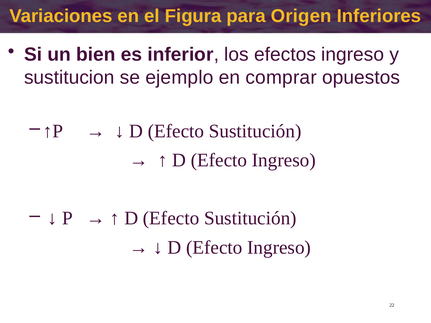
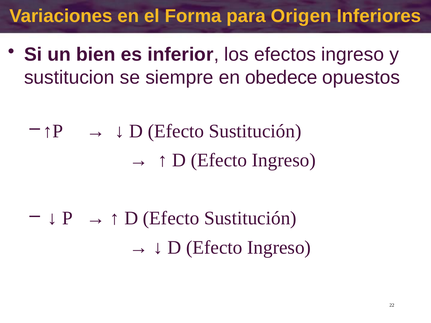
Figura: Figura -> Forma
ejemplo: ejemplo -> siempre
comprar: comprar -> obedece
